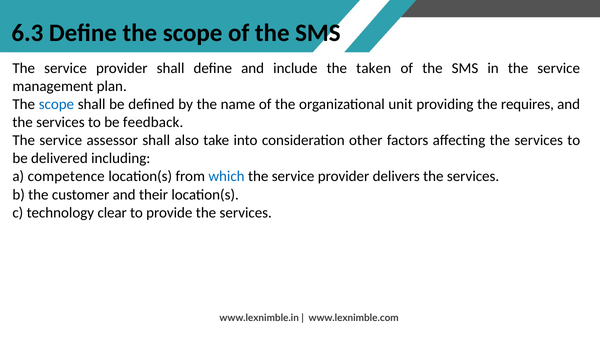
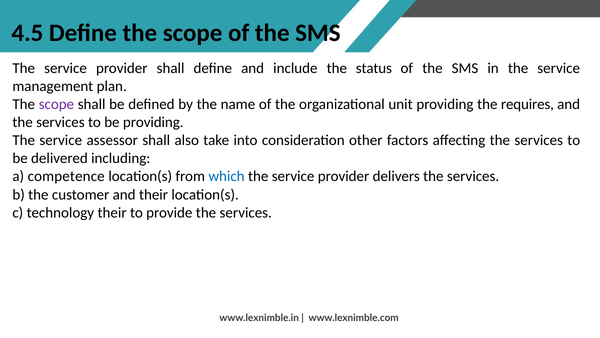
6.3: 6.3 -> 4.5
taken: taken -> status
scope at (56, 104) colour: blue -> purple
be feedback: feedback -> providing
technology clear: clear -> their
